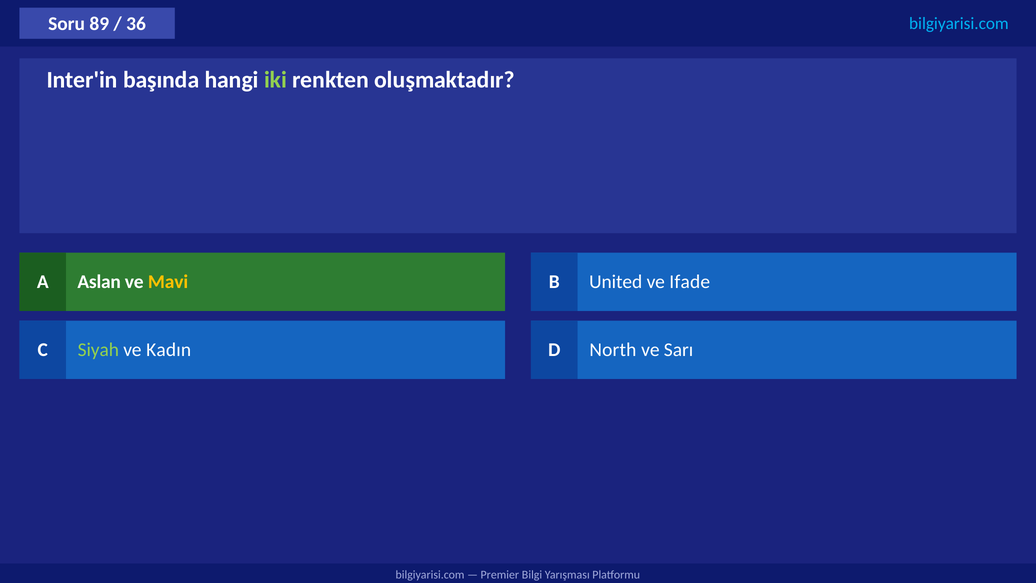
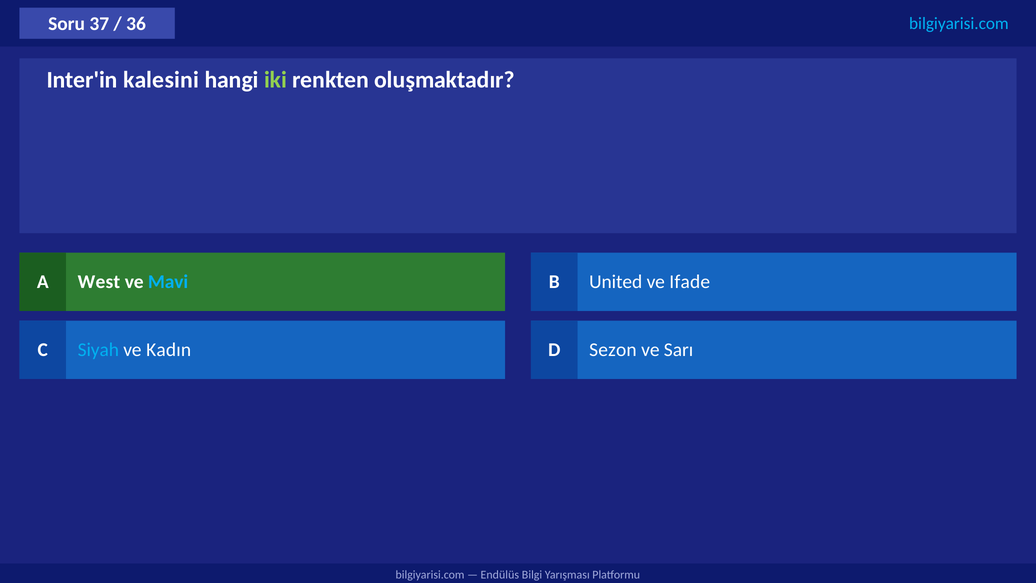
89: 89 -> 37
başında: başında -> kalesini
Aslan: Aslan -> West
Mavi colour: yellow -> light blue
Siyah colour: light green -> light blue
North: North -> Sezon
Premier: Premier -> Endülüs
